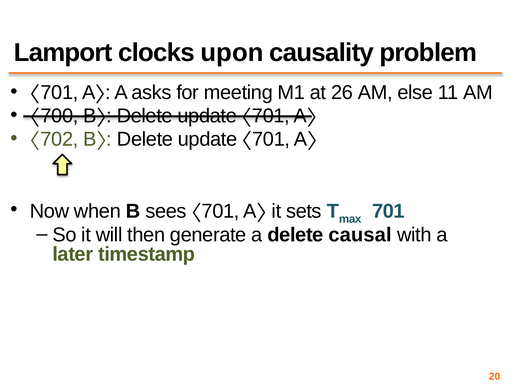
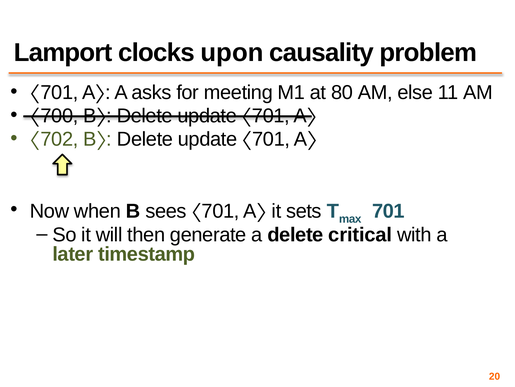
26: 26 -> 80
causal: causal -> critical
